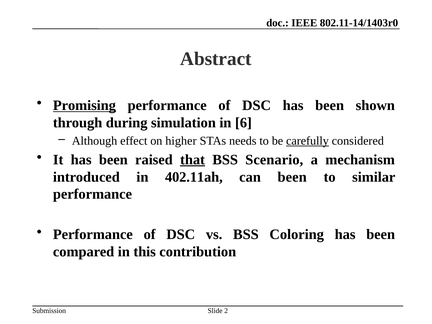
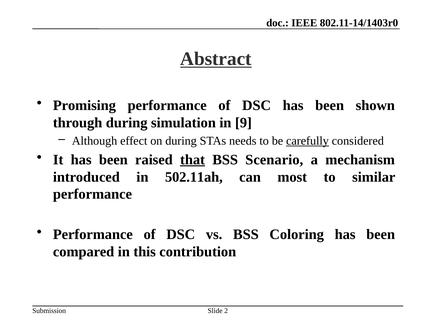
Abstract underline: none -> present
Promising underline: present -> none
6: 6 -> 9
on higher: higher -> during
402.11ah: 402.11ah -> 502.11ah
can been: been -> most
